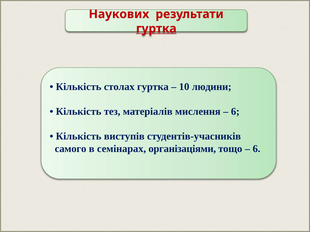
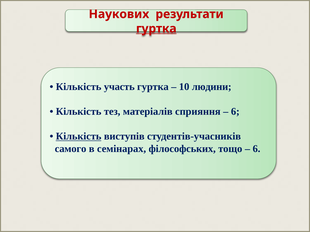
столах: столах -> участь
мислення: мислення -> сприяння
Кількість at (79, 137) underline: none -> present
організаціями: організаціями -> філософських
